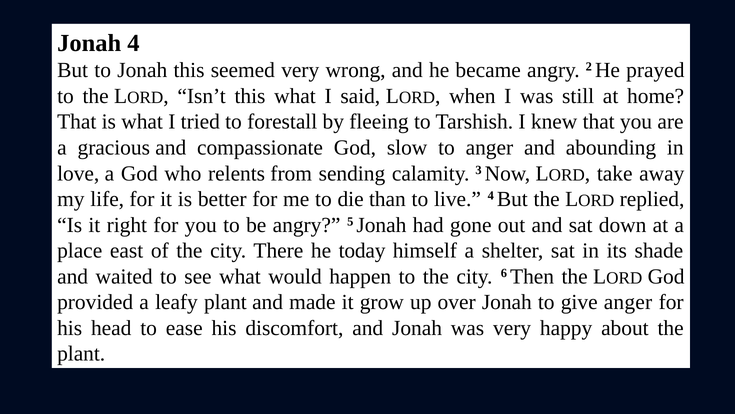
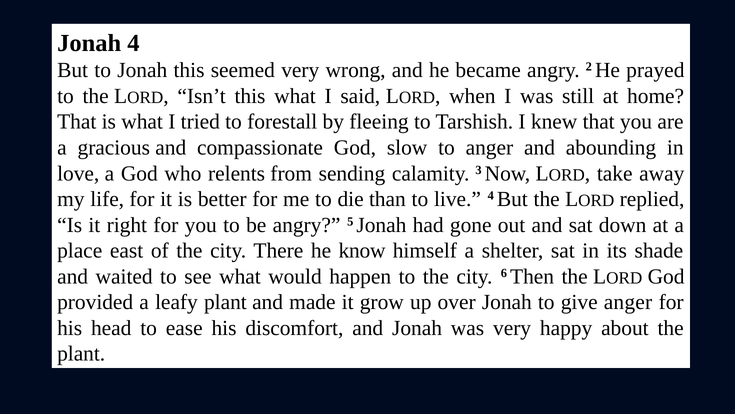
today: today -> know
